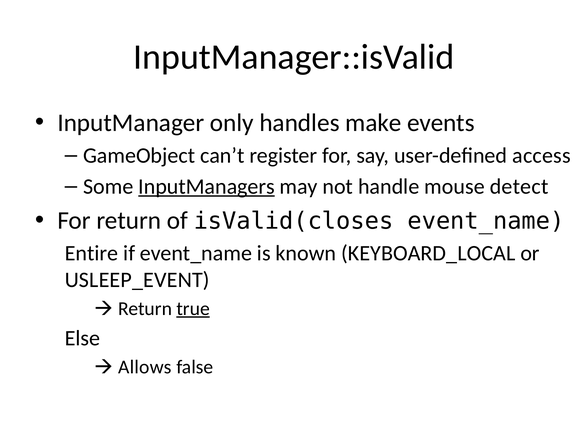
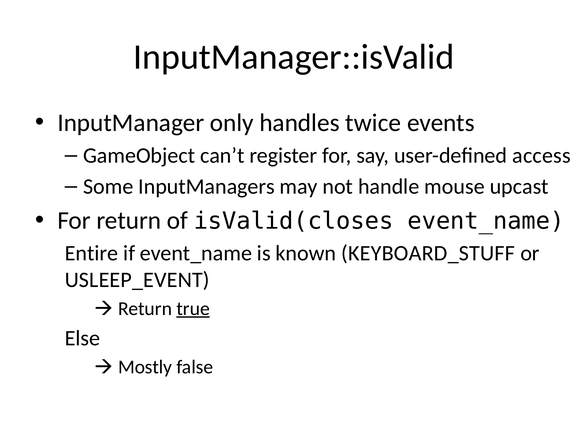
make: make -> twice
InputManagers underline: present -> none
detect: detect -> upcast
KEYBOARD_LOCAL: KEYBOARD_LOCAL -> KEYBOARD_STUFF
Allows: Allows -> Mostly
